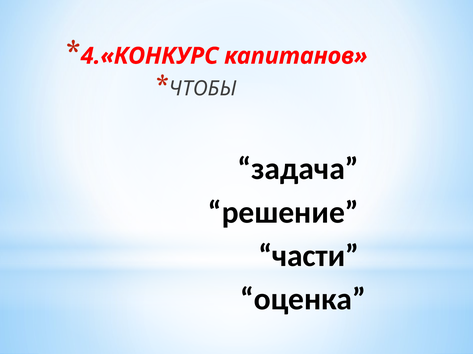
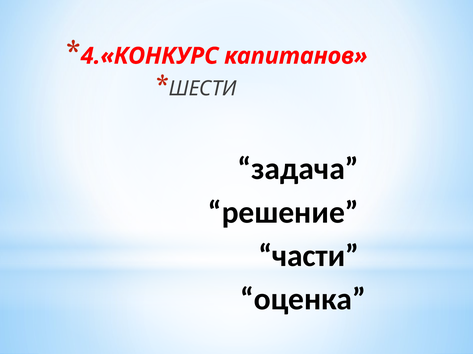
ЧТОБЫ: ЧТОБЫ -> ШЕСТИ
